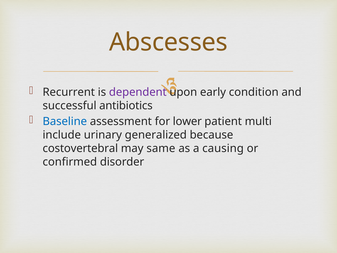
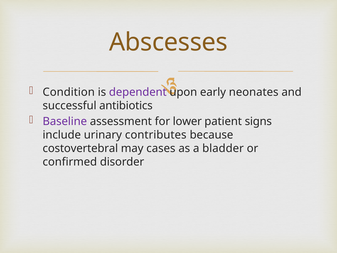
Recurrent: Recurrent -> Condition
condition: condition -> neonates
Baseline colour: blue -> purple
multi: multi -> signs
generalized: generalized -> contributes
same: same -> cases
causing: causing -> bladder
